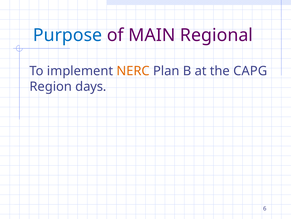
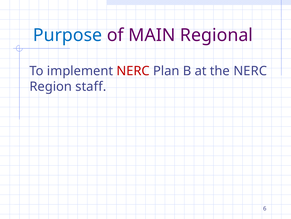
NERC at (133, 71) colour: orange -> red
the CAPG: CAPG -> NERC
days: days -> staff
